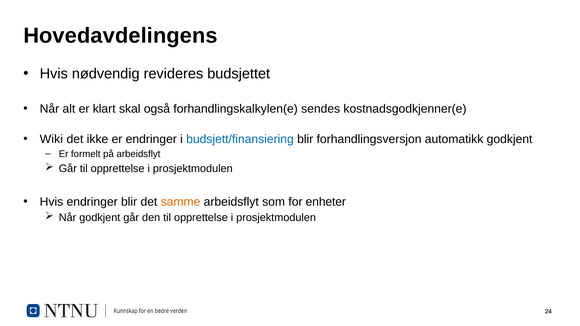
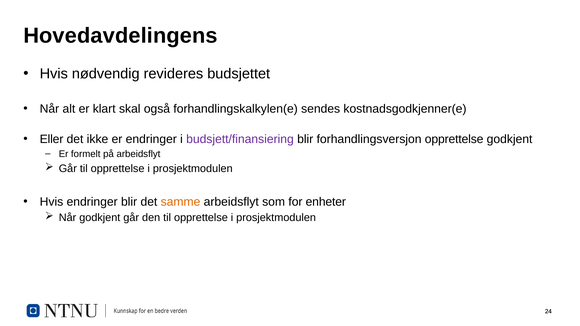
Wiki: Wiki -> Eller
budsjett/finansiering colour: blue -> purple
forhandlingsversjon automatikk: automatikk -> opprettelse
